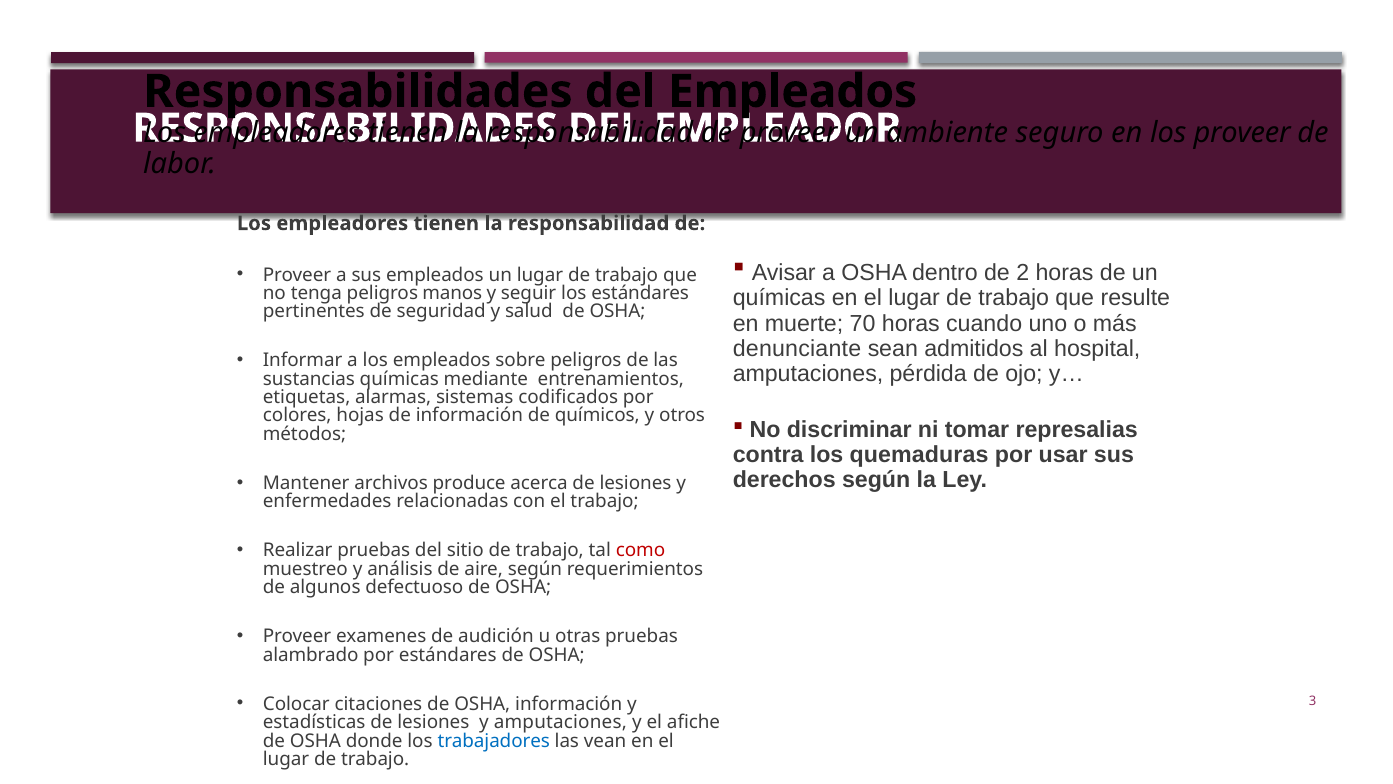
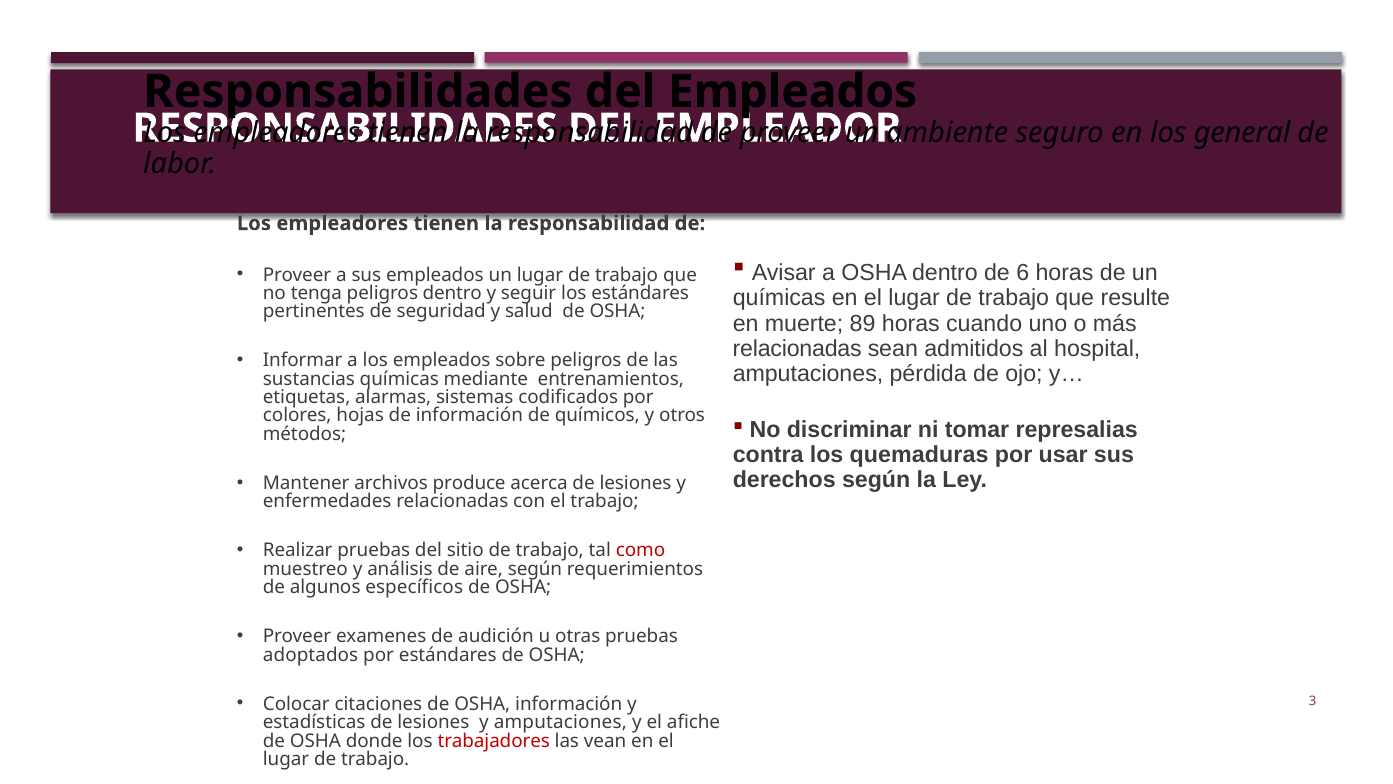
los proveer: proveer -> general
2: 2 -> 6
peligros manos: manos -> dentro
70: 70 -> 89
denunciante at (797, 348): denunciante -> relacionadas
defectuoso: defectuoso -> específicos
alambrado: alambrado -> adoptados
trabajadores colour: blue -> red
